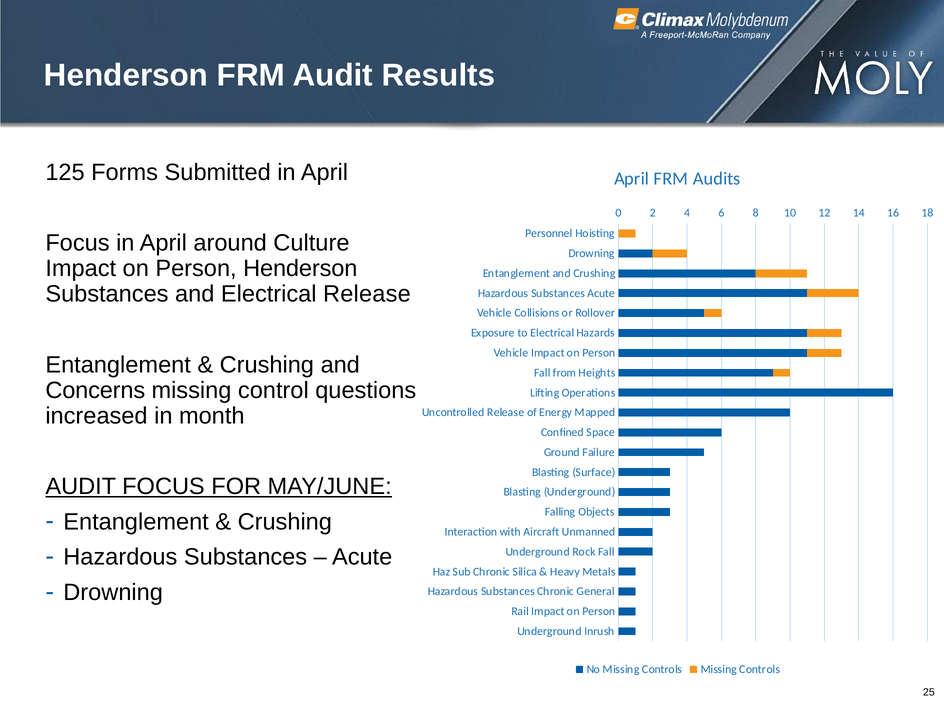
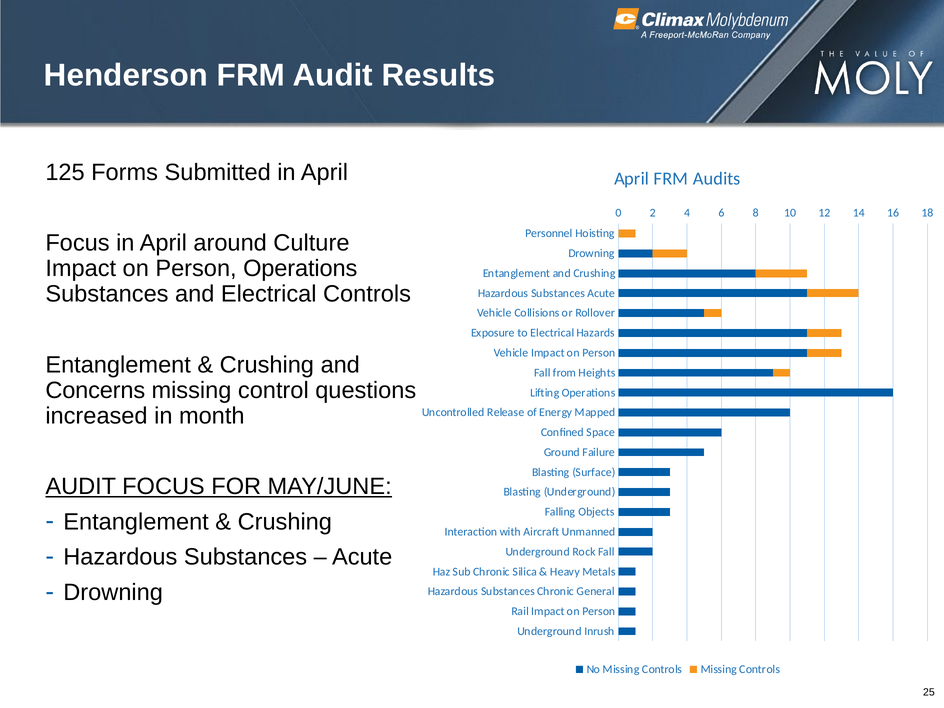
Person Henderson: Henderson -> Operations
Electrical Release: Release -> Controls
